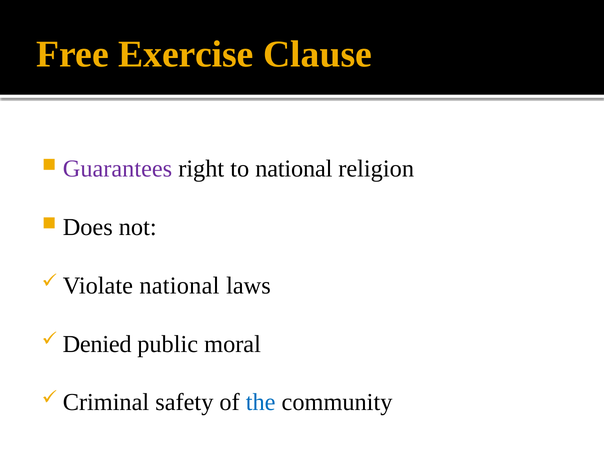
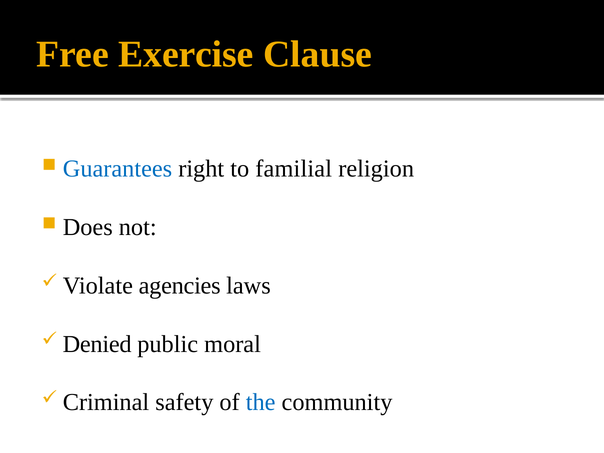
Guarantees colour: purple -> blue
to national: national -> familial
Violate national: national -> agencies
